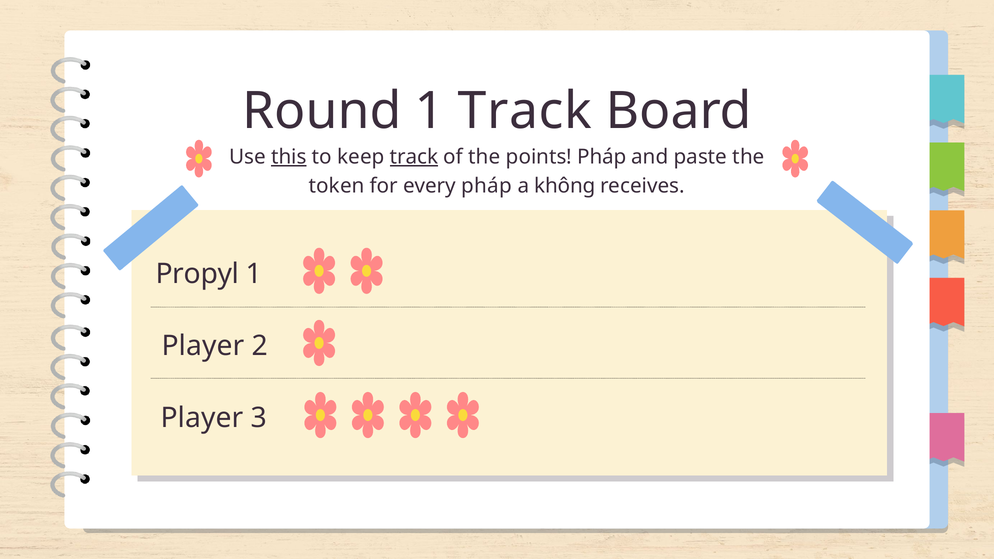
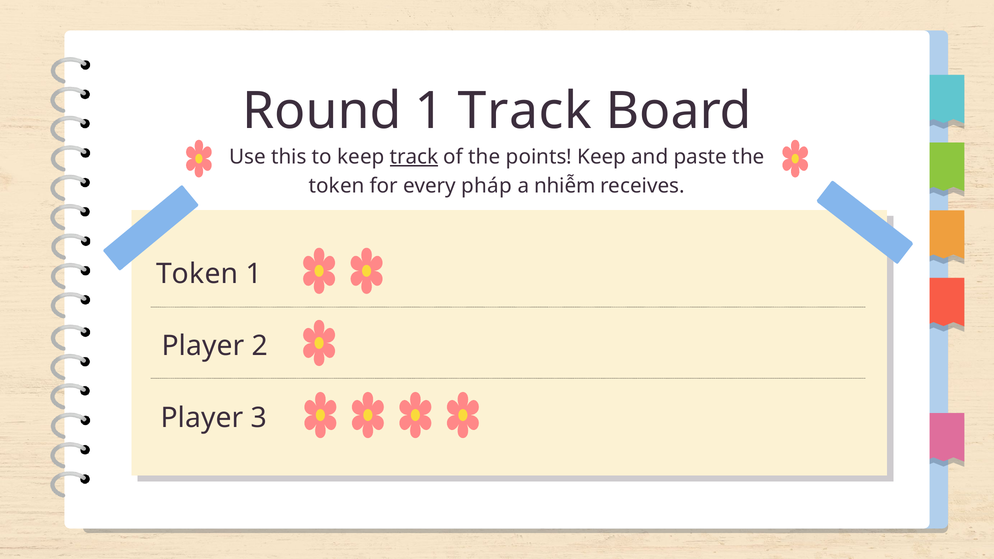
this underline: present -> none
points Pháp: Pháp -> Keep
không: không -> nhiễm
Propyl at (197, 274): Propyl -> Token
